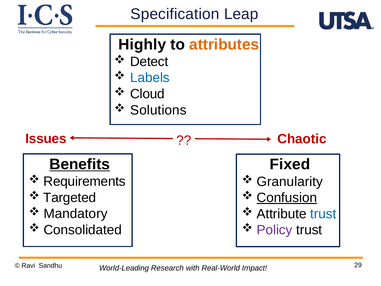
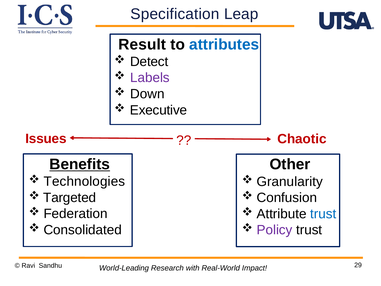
Highly: Highly -> Result
attributes colour: orange -> blue
Labels colour: blue -> purple
Cloud: Cloud -> Down
Solutions: Solutions -> Executive
Fixed: Fixed -> Other
Requirements: Requirements -> Technologies
Confusion underline: present -> none
Mandatory: Mandatory -> Federation
